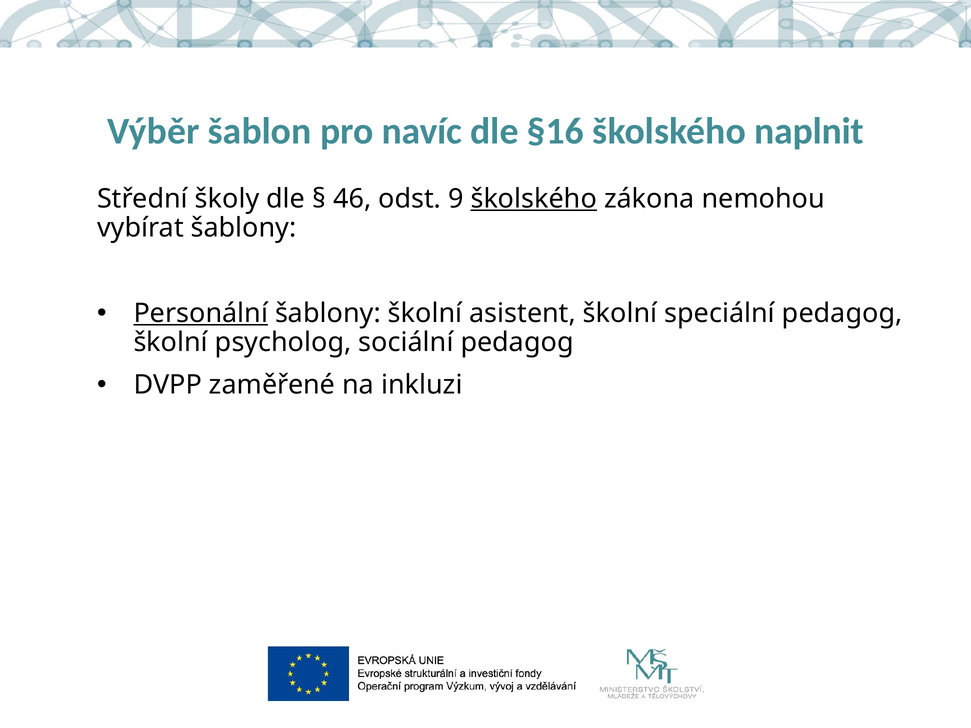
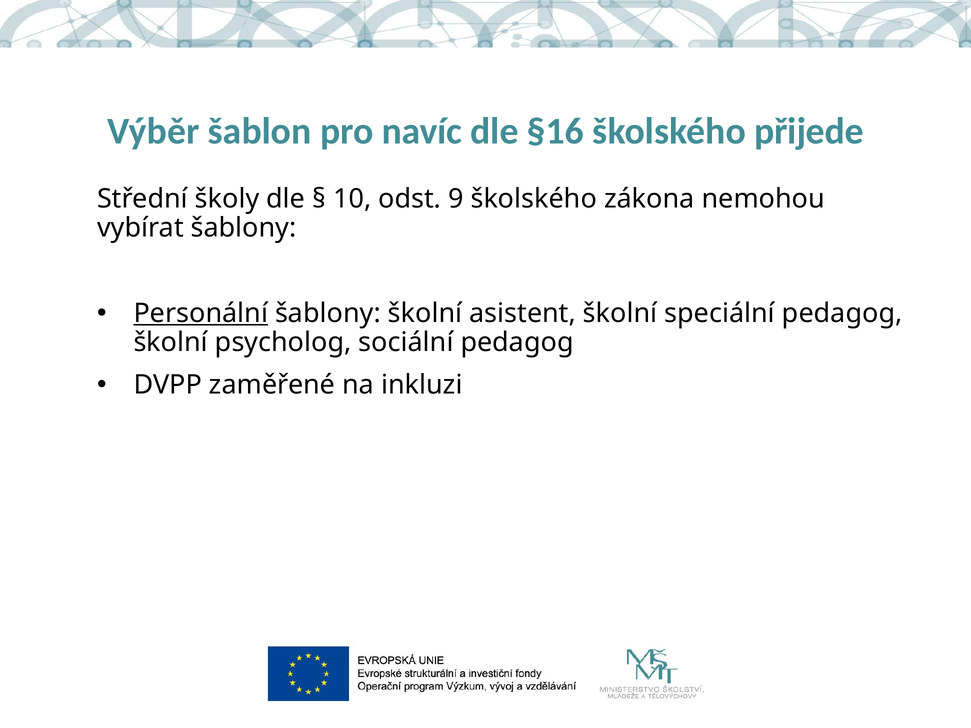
naplnit: naplnit -> přijede
46: 46 -> 10
školského at (534, 199) underline: present -> none
